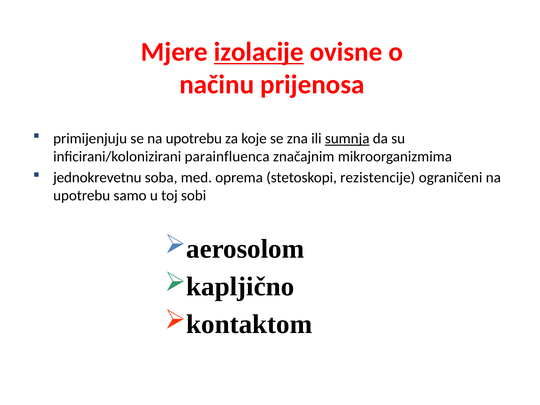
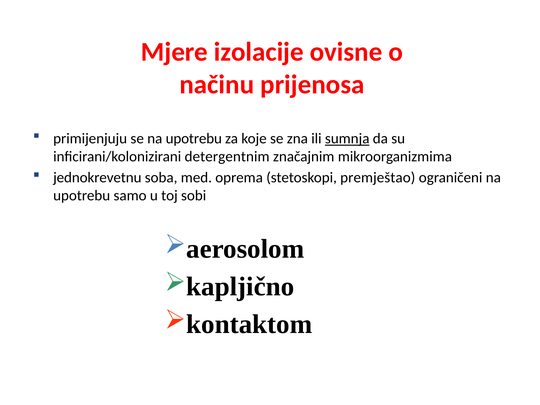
izolacije underline: present -> none
parainfluenca: parainfluenca -> detergentnim
rezistencije: rezistencije -> premještao
